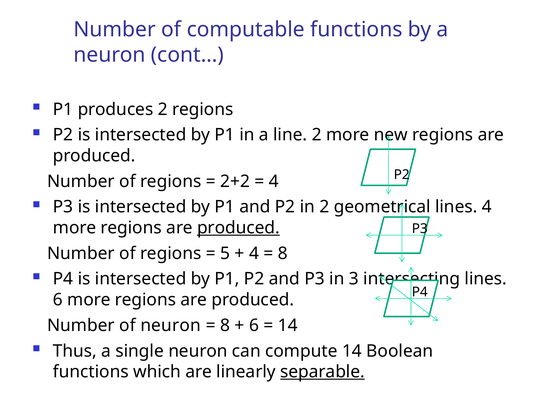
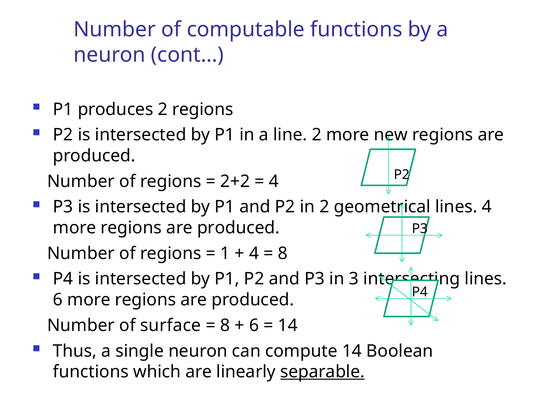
produced at (238, 227) underline: present -> none
5: 5 -> 1
of neuron: neuron -> surface
